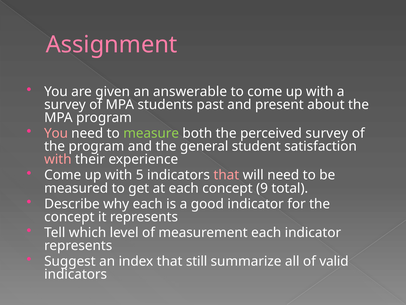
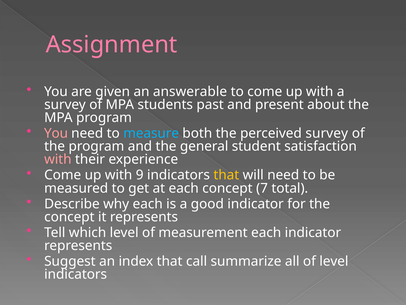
measure colour: light green -> light blue
5: 5 -> 9
that at (226, 175) colour: pink -> yellow
9: 9 -> 7
still: still -> call
of valid: valid -> level
